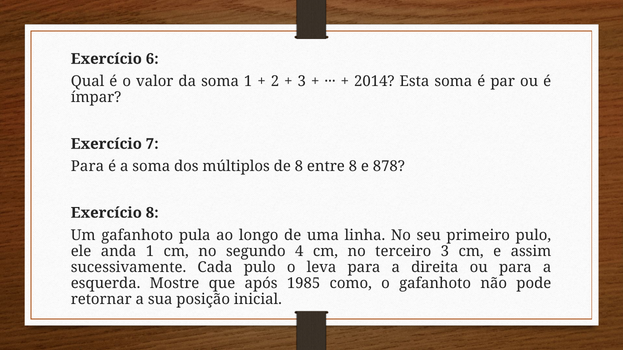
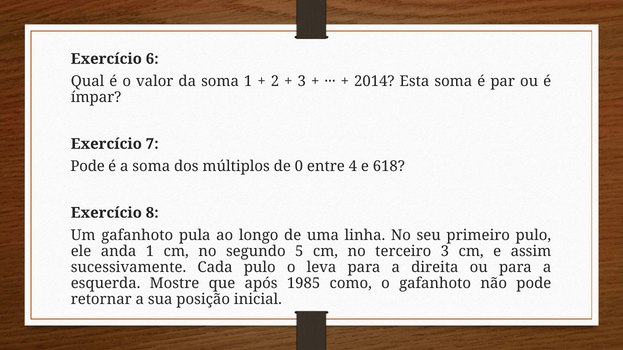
Para at (87, 166): Para -> Pode
de 8: 8 -> 0
entre 8: 8 -> 4
878: 878 -> 618
4: 4 -> 5
